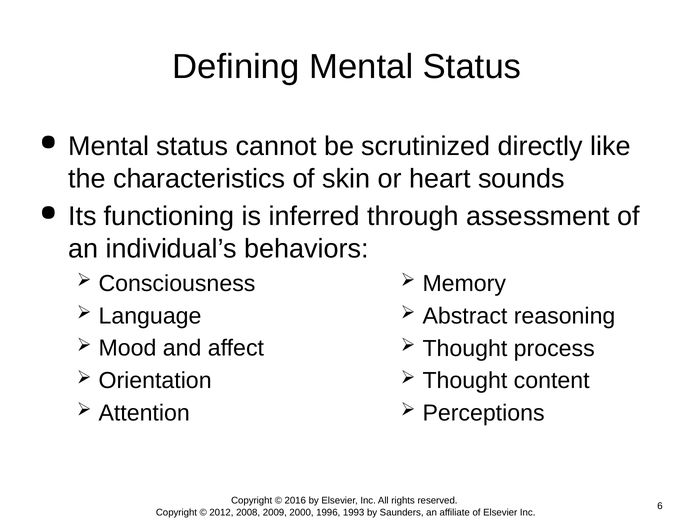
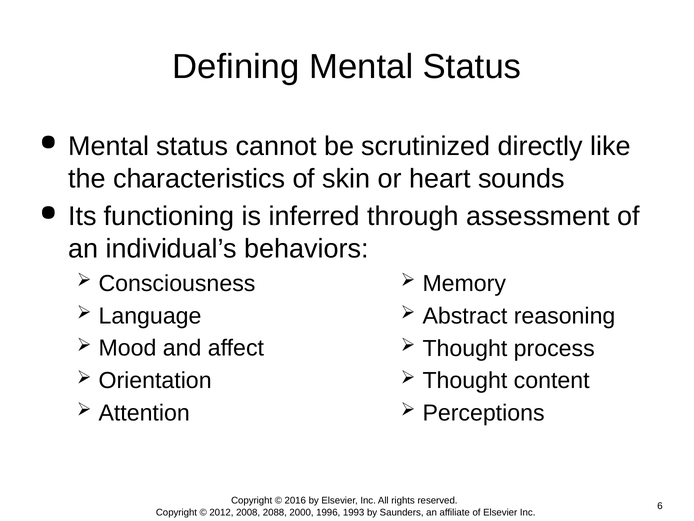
2009: 2009 -> 2088
